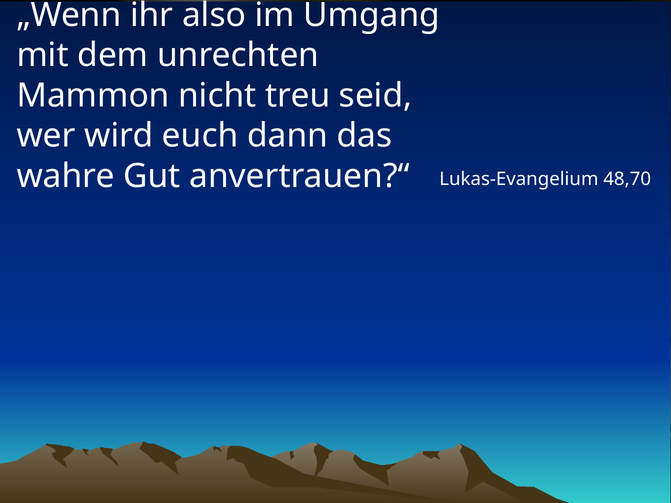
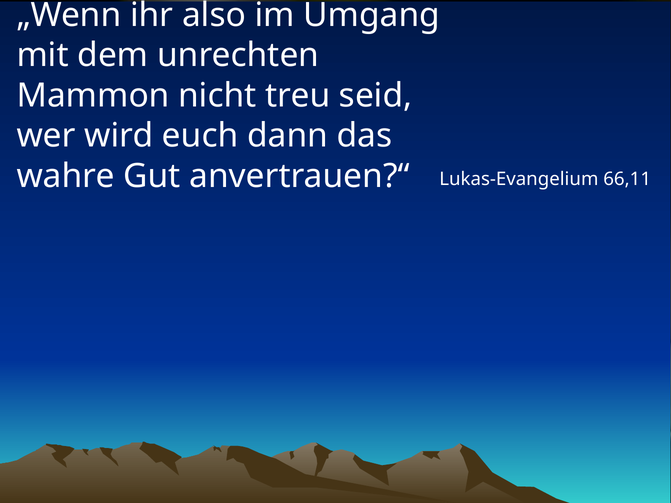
48,70: 48,70 -> 66,11
